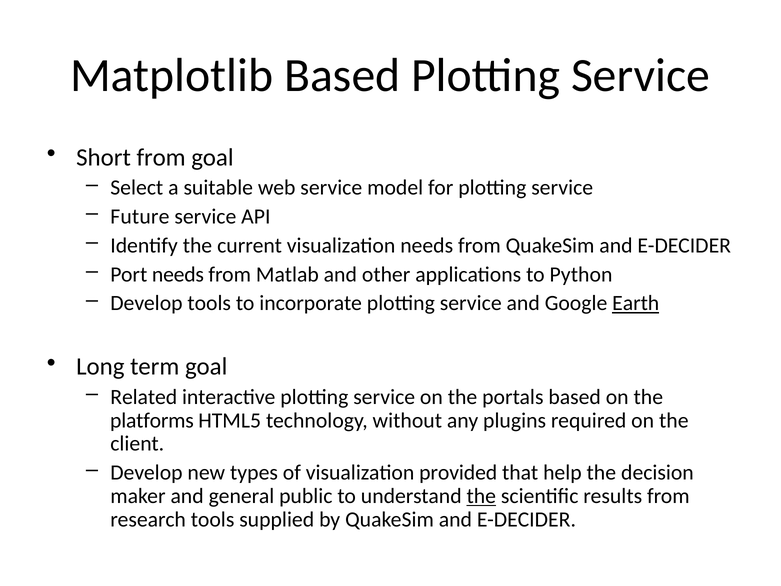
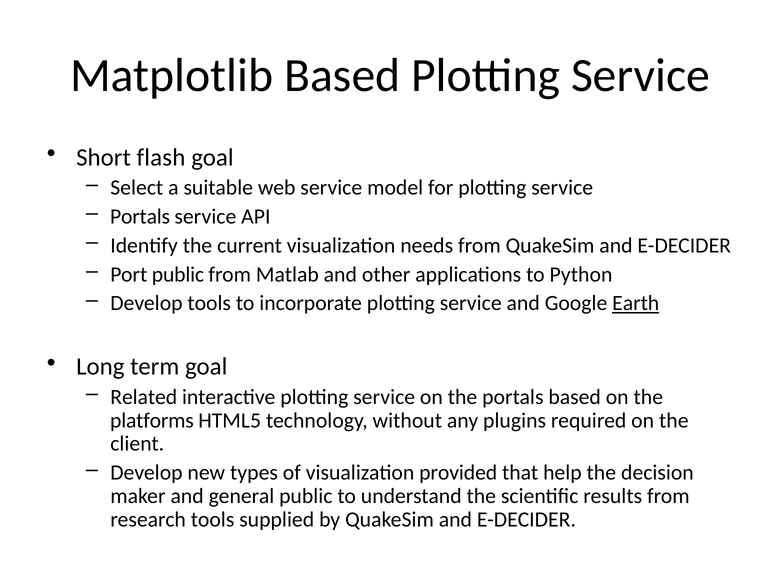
Short from: from -> flash
Future at (140, 216): Future -> Portals
Port needs: needs -> public
the at (481, 496) underline: present -> none
